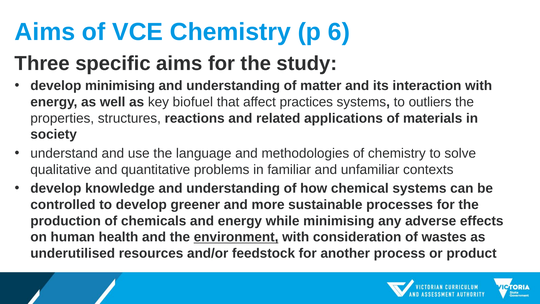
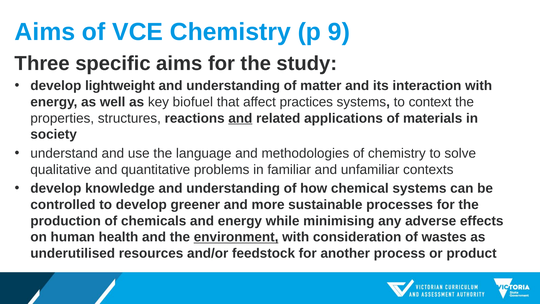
6: 6 -> 9
develop minimising: minimising -> lightweight
outliers: outliers -> context
and at (240, 118) underline: none -> present
